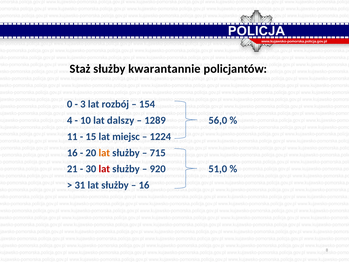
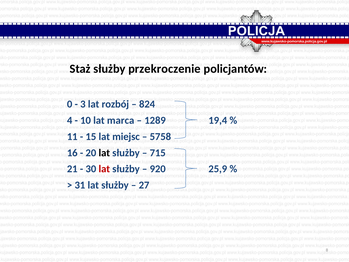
kwarantannie: kwarantannie -> przekroczenie
154: 154 -> 824
dalszy: dalszy -> marca
56,0: 56,0 -> 19,4
1224: 1224 -> 5758
lat at (104, 153) colour: orange -> black
51,0: 51,0 -> 25,9
16 at (144, 185): 16 -> 27
